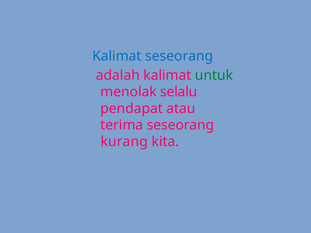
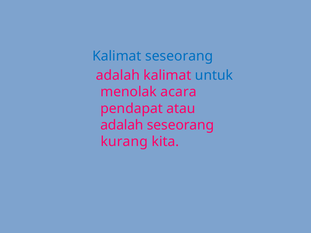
untuk colour: green -> blue
selalu: selalu -> acara
terima at (122, 125): terima -> adalah
